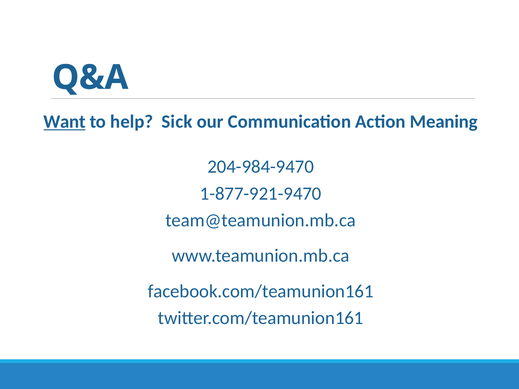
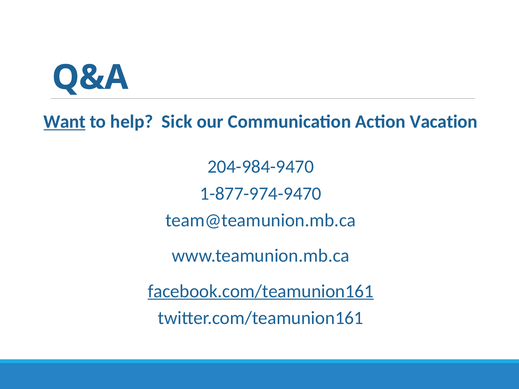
Meaning: Meaning -> Vacation
1-877-921-9470: 1-877-921-9470 -> 1-877-974-9470
facebook.com/teamunion161 underline: none -> present
